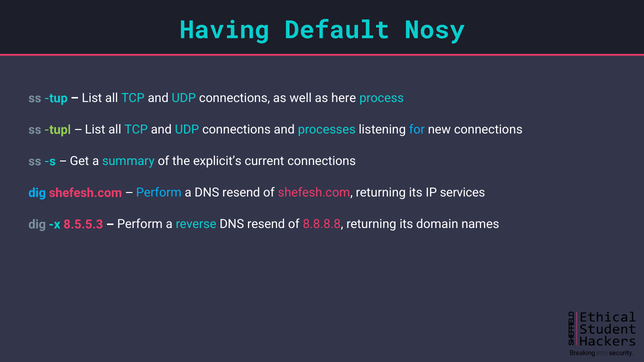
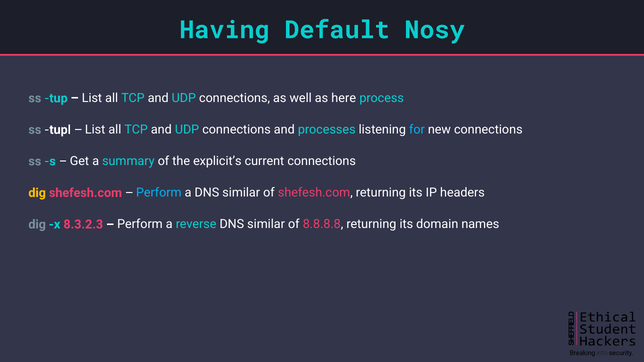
tupl colour: light green -> white
dig at (37, 193) colour: light blue -> yellow
a DNS resend: resend -> similar
services: services -> headers
8.5.5.3: 8.5.5.3 -> 8.3.2.3
reverse DNS resend: resend -> similar
